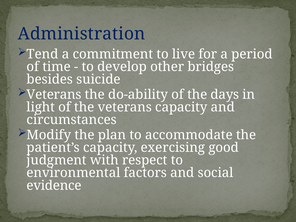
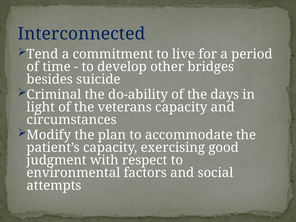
Administration: Administration -> Interconnected
Veterans at (54, 95): Veterans -> Criminal
evidence: evidence -> attempts
